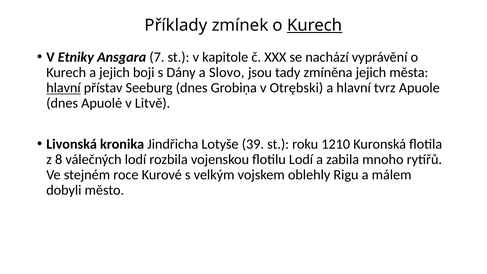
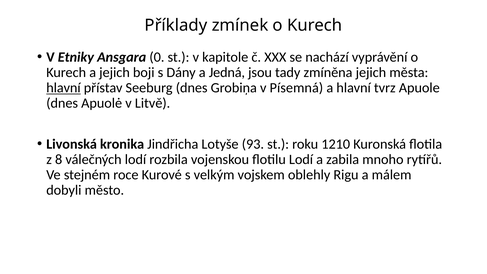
Kurech at (315, 25) underline: present -> none
7: 7 -> 0
Slovo: Slovo -> Jedná
Otrębski: Otrębski -> Písemná
39: 39 -> 93
